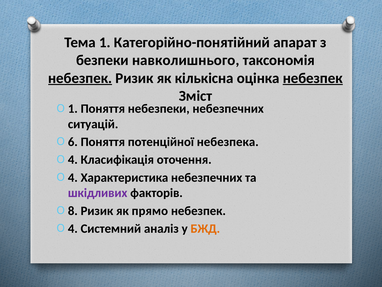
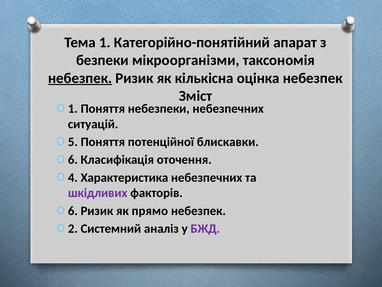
навколишнього: навколишнього -> мікроорганізми
небезпек at (313, 78) underline: present -> none
6: 6 -> 5
небезпека: небезпека -> блискавки
4 at (73, 159): 4 -> 6
8 at (73, 210): 8 -> 6
4 at (73, 228): 4 -> 2
БЖД colour: orange -> purple
